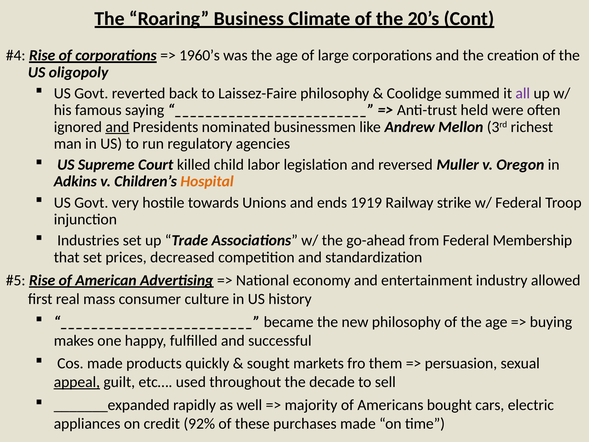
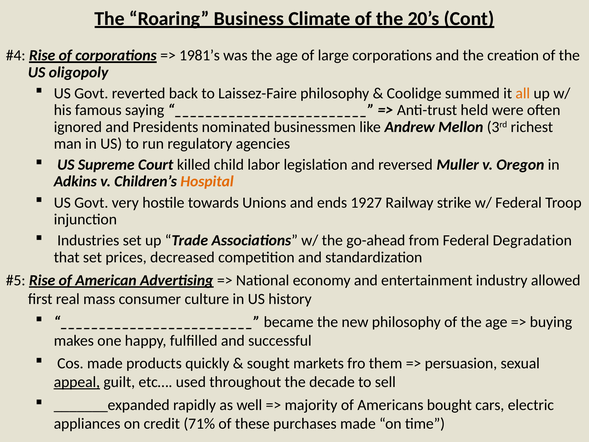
1960’s: 1960’s -> 1981’s
all colour: purple -> orange
and at (117, 127) underline: present -> none
1919: 1919 -> 1927
Membership: Membership -> Degradation
92%: 92% -> 71%
